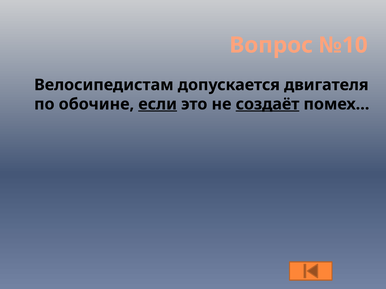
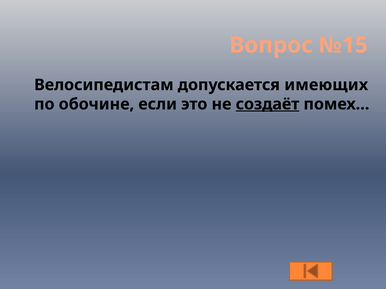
№10: №10 -> №15
двигателя: двигателя -> имеющих
если underline: present -> none
